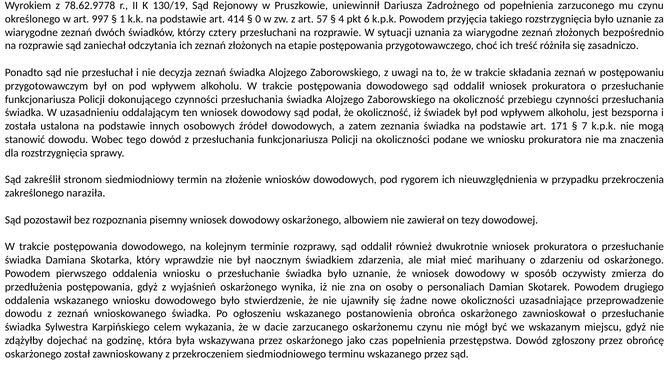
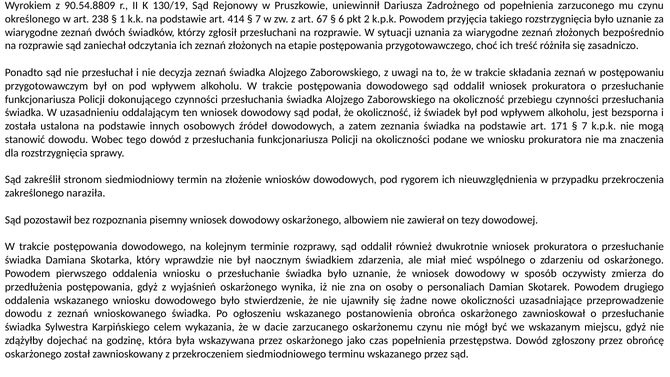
78.62.9778: 78.62.9778 -> 90.54.8809
997: 997 -> 238
0 at (258, 19): 0 -> 7
57: 57 -> 67
4: 4 -> 6
6: 6 -> 2
cztery: cztery -> zgłosił
marihuany: marihuany -> wspólnego
